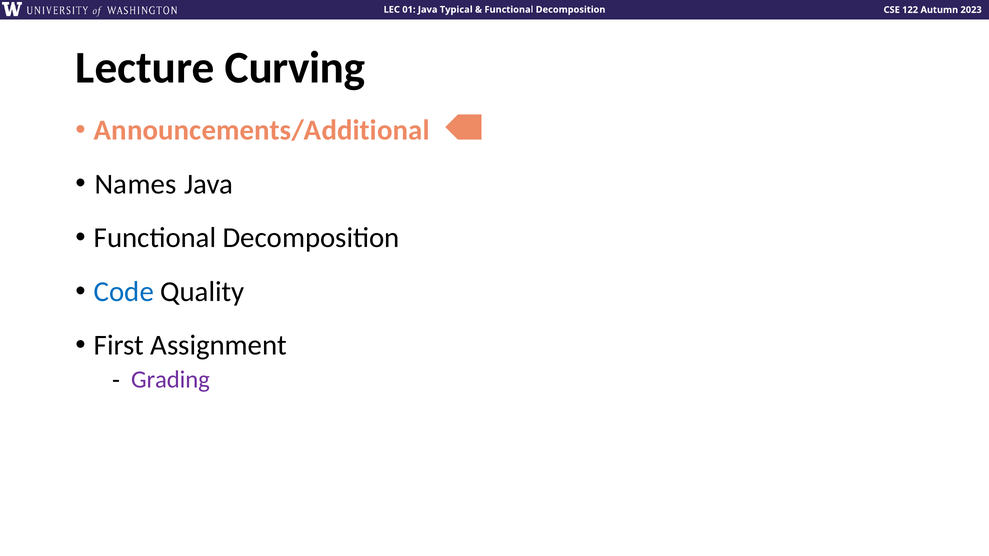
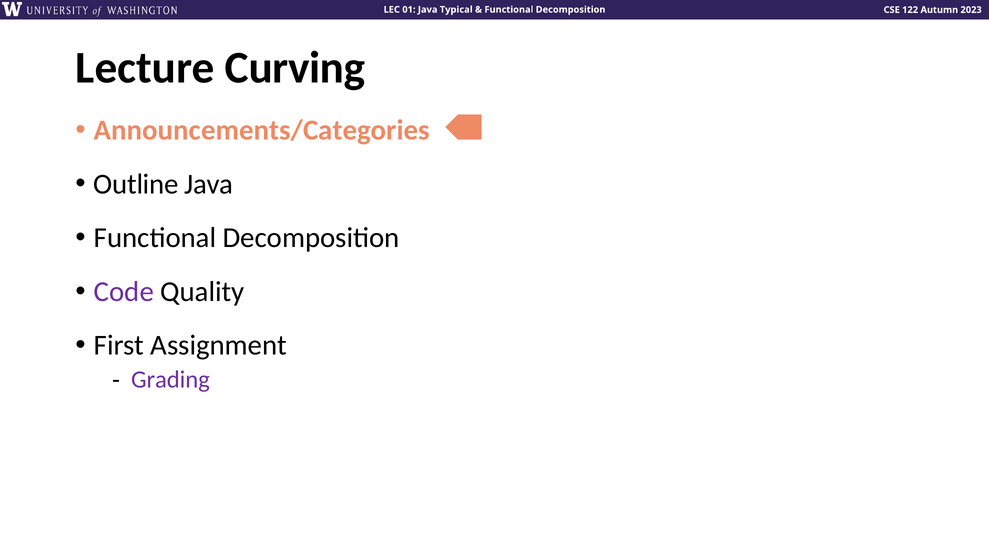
Announcements/Additional: Announcements/Additional -> Announcements/Categories
Names: Names -> Outline
Code colour: blue -> purple
